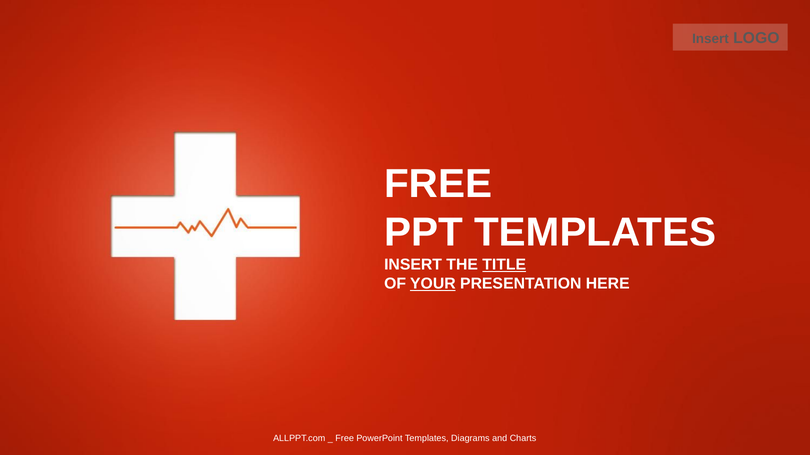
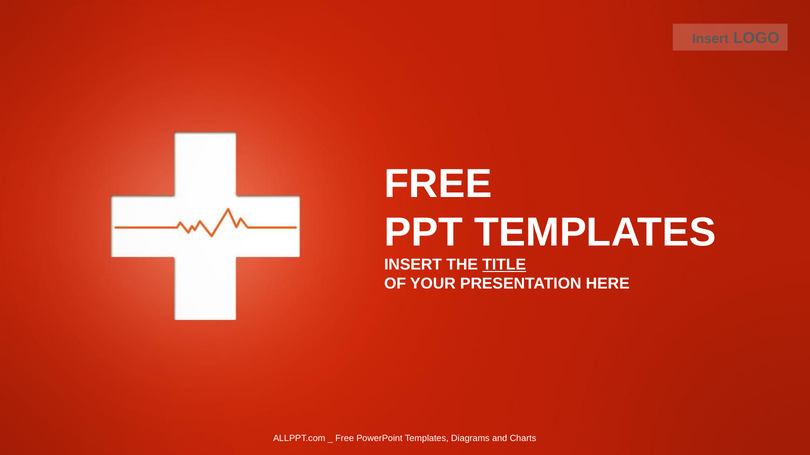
YOUR underline: present -> none
